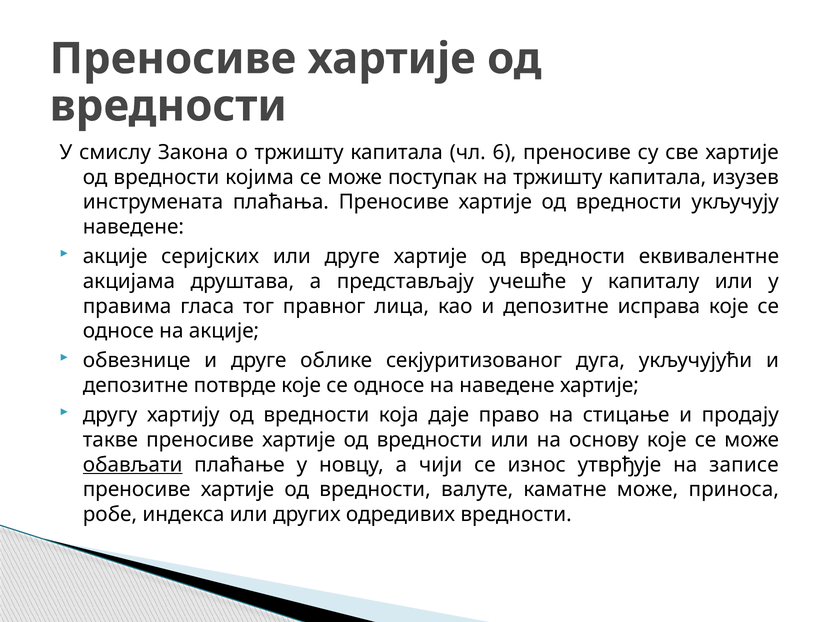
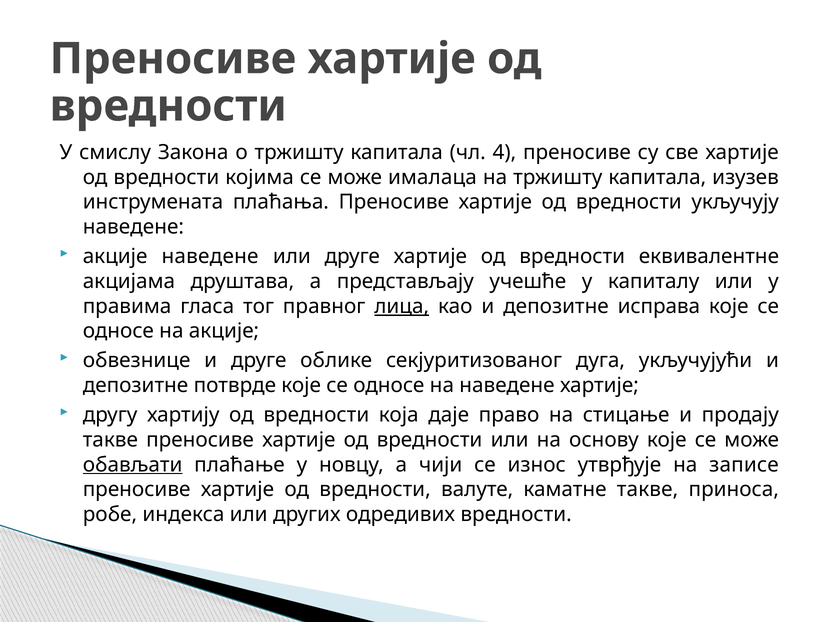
6: 6 -> 4
поступак: поступак -> ималаца
акције серијских: серијских -> наведене
лица underline: none -> present
каматне може: може -> такве
